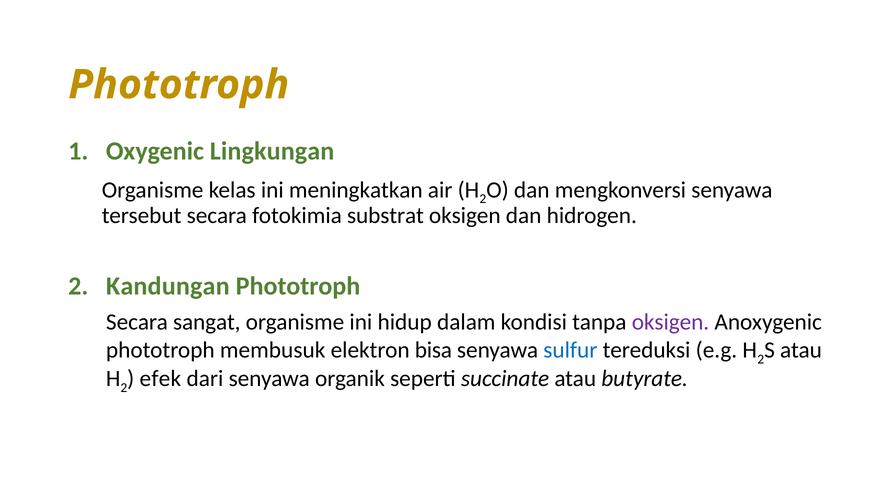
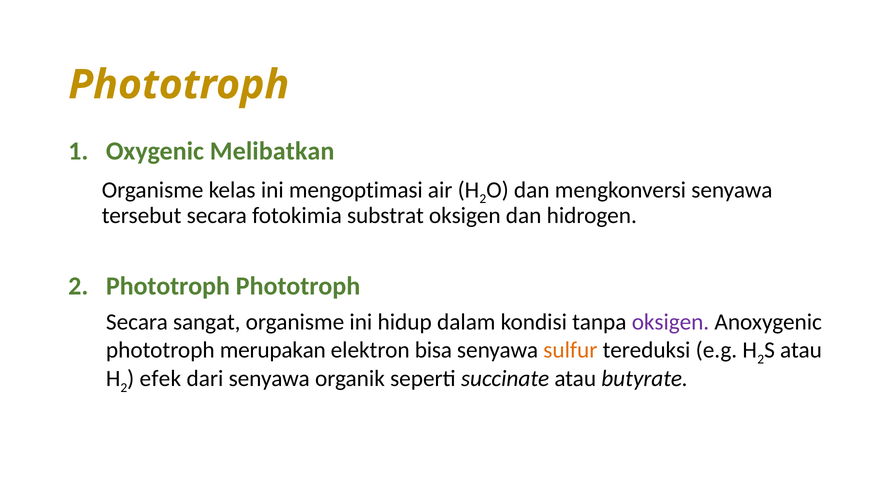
Lingkungan: Lingkungan -> Melibatkan
meningkatkan: meningkatkan -> mengoptimasi
Kandungan at (168, 286): Kandungan -> Phototroph
membusuk: membusuk -> merupakan
sulfur colour: blue -> orange
